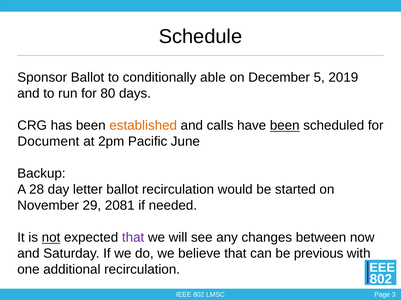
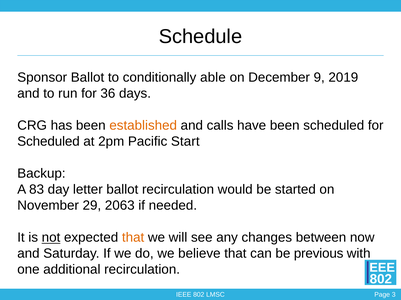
5: 5 -> 9
80: 80 -> 36
been at (285, 126) underline: present -> none
Document at (48, 142): Document -> Scheduled
June: June -> Start
28: 28 -> 83
2081: 2081 -> 2063
that at (133, 238) colour: purple -> orange
